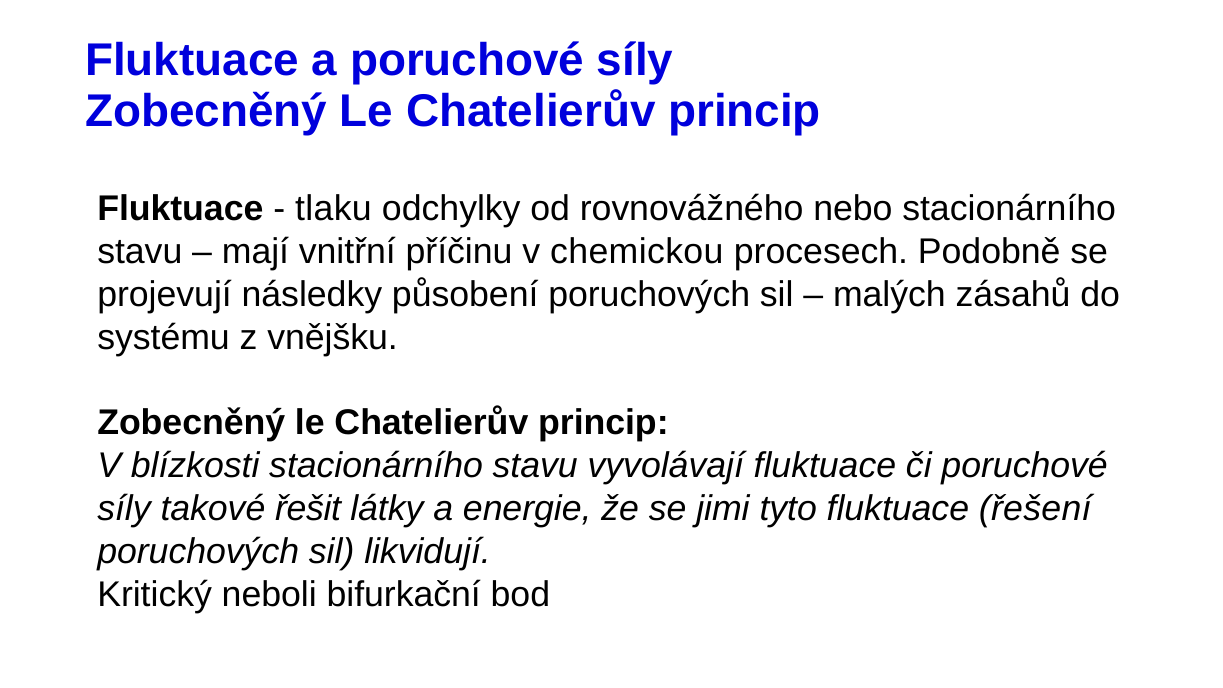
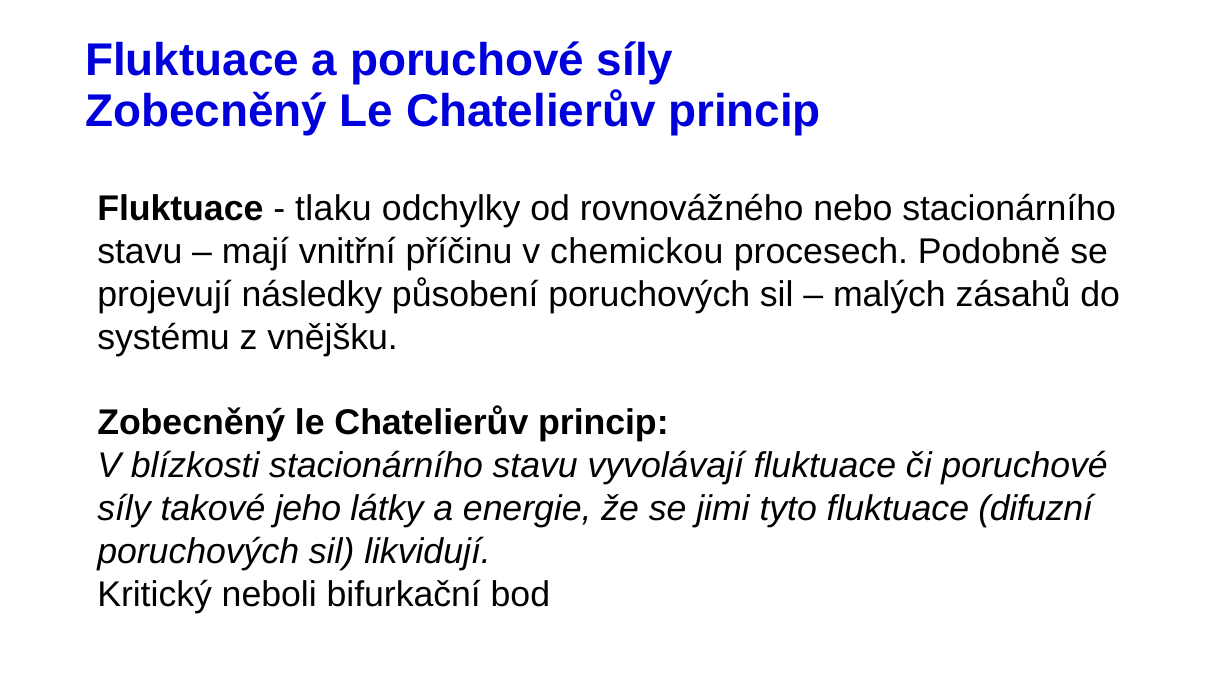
řešit: řešit -> jeho
řešení: řešení -> difuzní
